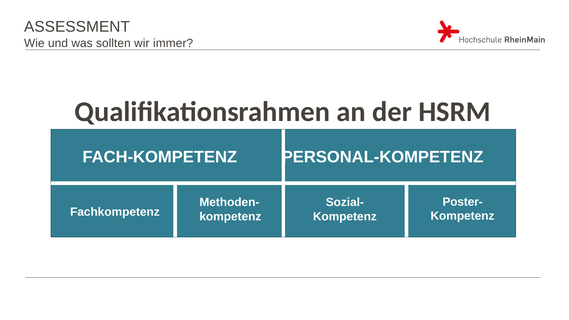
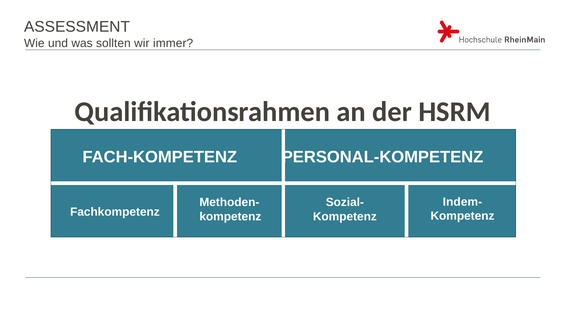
Poster-: Poster- -> Indem-
